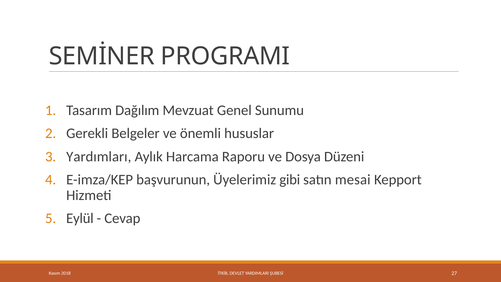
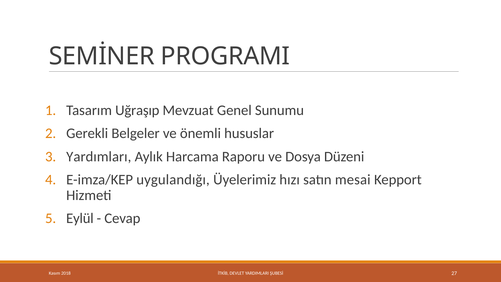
Dağılım: Dağılım -> Uğraşıp
başvurunun: başvurunun -> uygulandığı
gibi: gibi -> hızı
